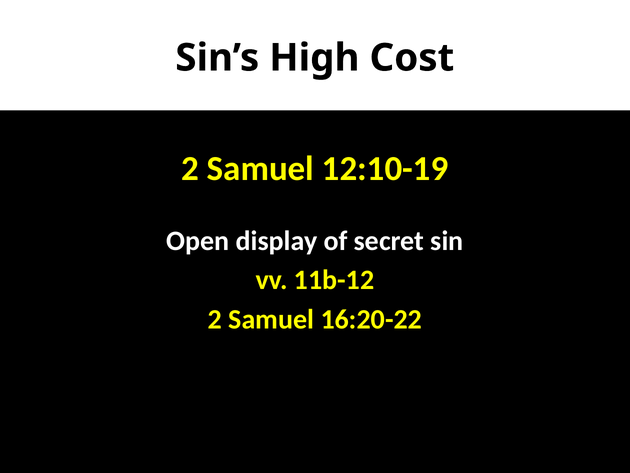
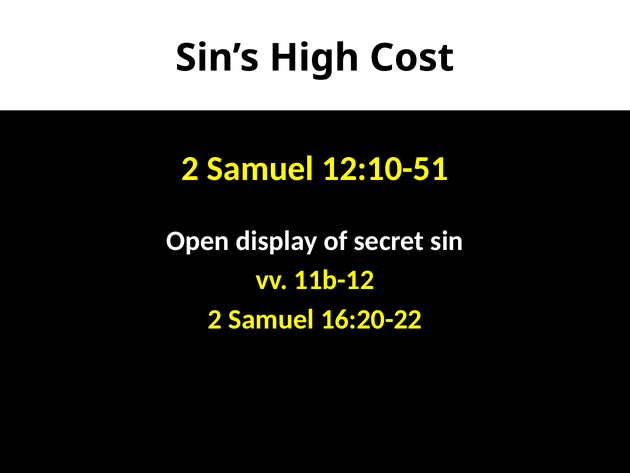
12:10-19: 12:10-19 -> 12:10-51
